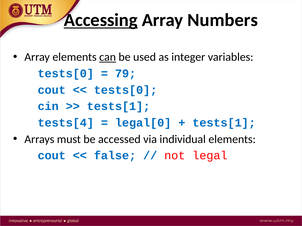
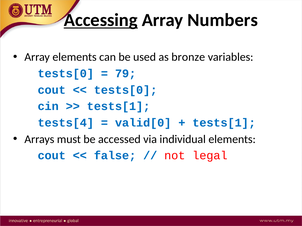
can underline: present -> none
integer: integer -> bronze
legal[0: legal[0 -> valid[0
